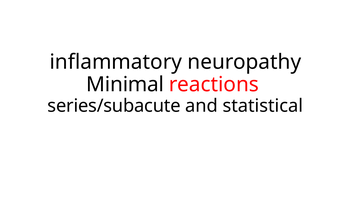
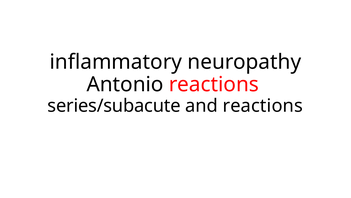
Minimal: Minimal -> Antonio
and statistical: statistical -> reactions
